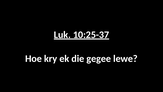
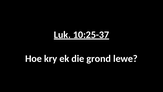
gegee: gegee -> grond
